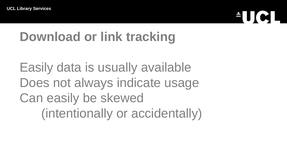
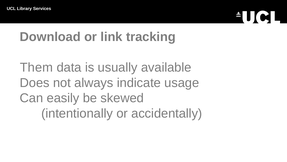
Easily at (36, 67): Easily -> Them
